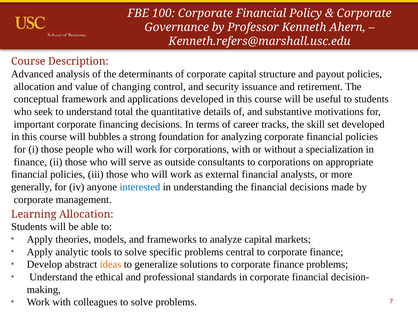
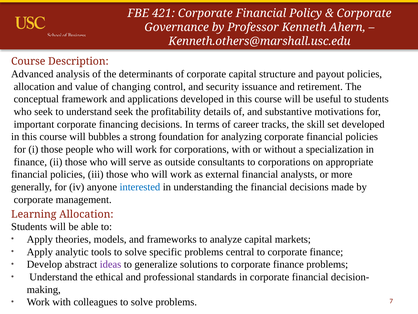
100: 100 -> 421
Kenneth.refers@marshall.usc.edu: Kenneth.refers@marshall.usc.edu -> Kenneth.others@marshall.usc.edu
understand total: total -> seek
quantitative: quantitative -> profitability
ideas colour: orange -> purple
